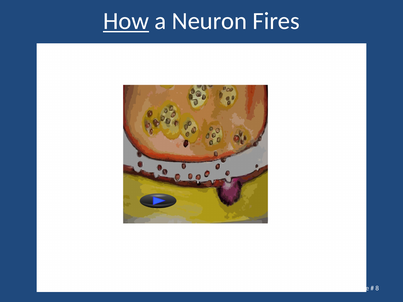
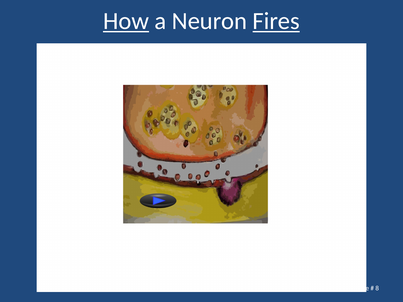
Fires underline: none -> present
